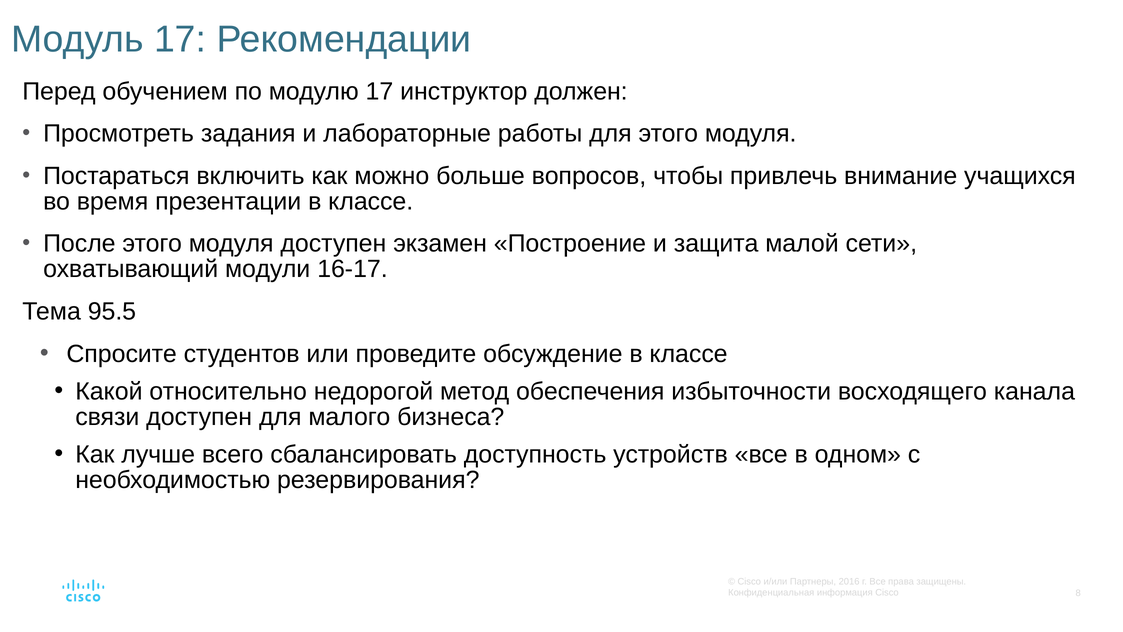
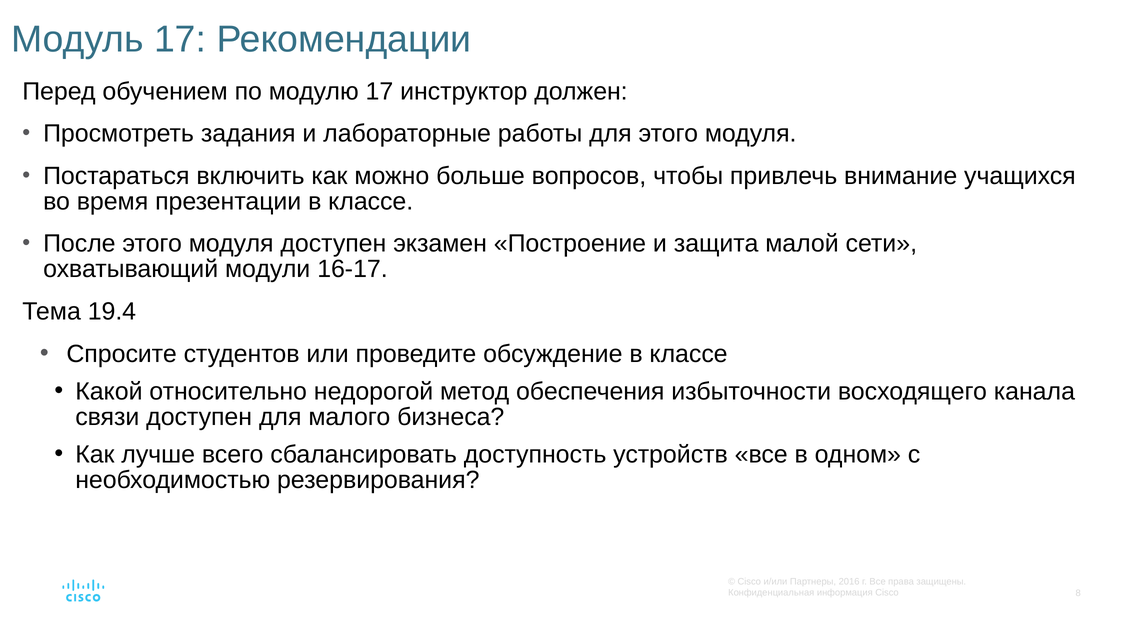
95.5: 95.5 -> 19.4
